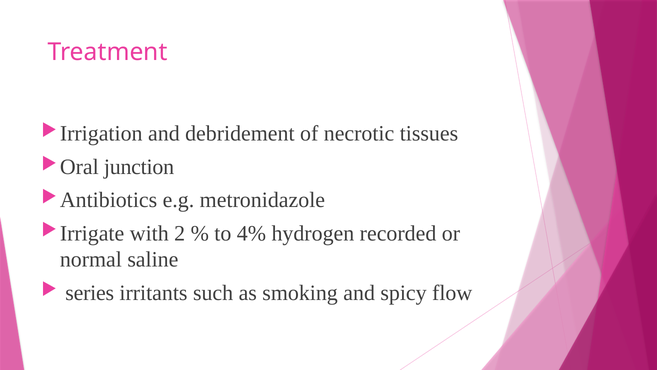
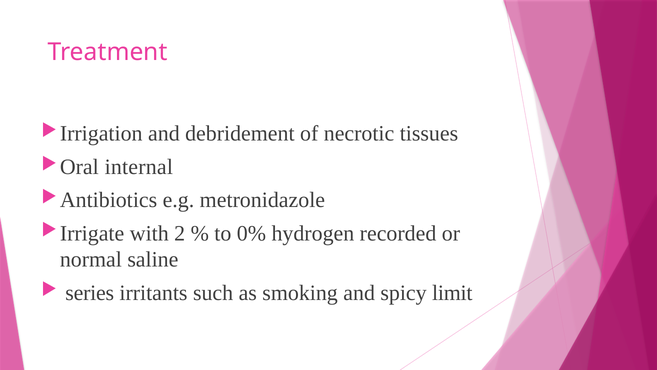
junction: junction -> internal
4%: 4% -> 0%
flow: flow -> limit
